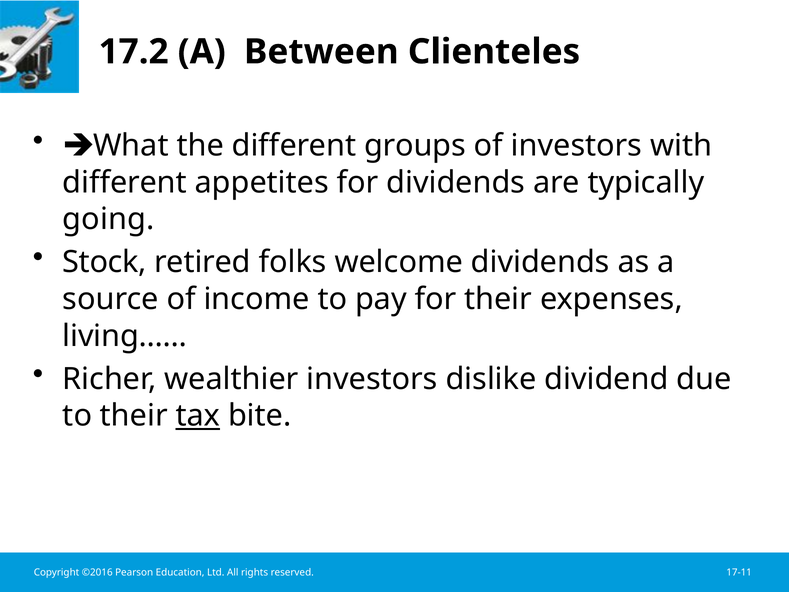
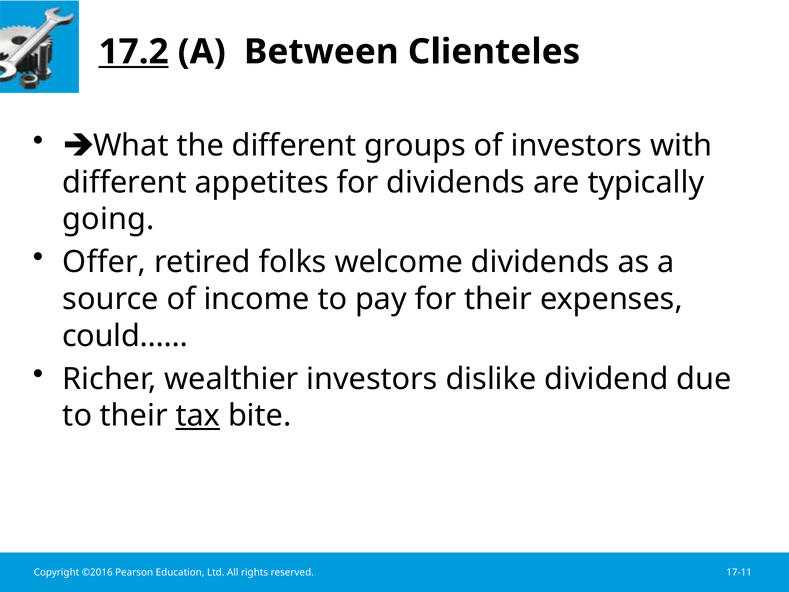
17.2 underline: none -> present
Stock: Stock -> Offer
living……: living…… -> could……
